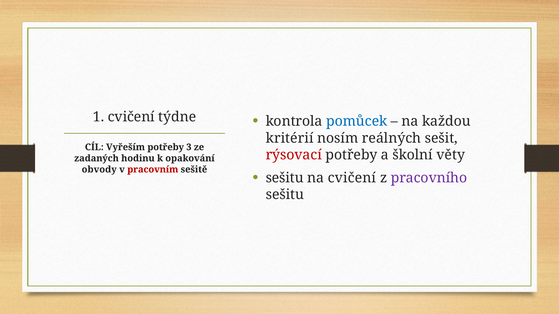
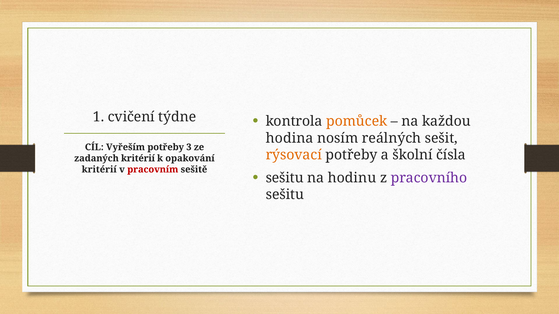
pomůcek colour: blue -> orange
kritérií: kritérií -> hodina
rýsovací colour: red -> orange
věty: věty -> čísla
zadaných hodinu: hodinu -> kritérií
obvody at (99, 170): obvody -> kritérií
na cvičení: cvičení -> hodinu
